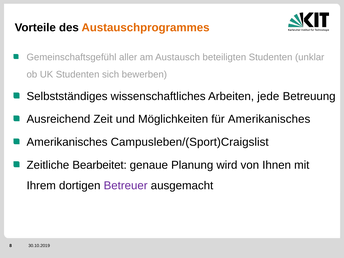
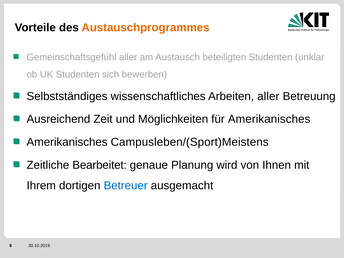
Arbeiten jede: jede -> aller
Campusleben/(Sport)Craigslist: Campusleben/(Sport)Craigslist -> Campusleben/(Sport)Meistens
Betreuer colour: purple -> blue
